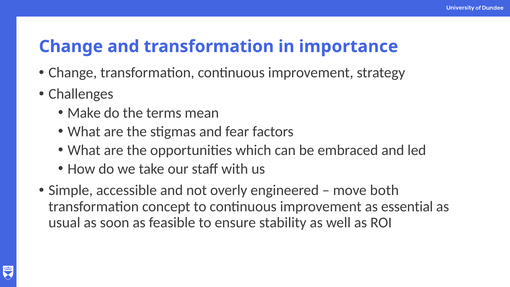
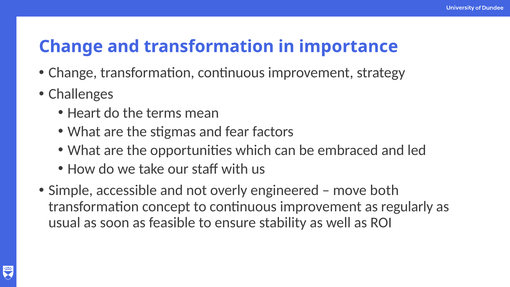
Make: Make -> Heart
essential: essential -> regularly
